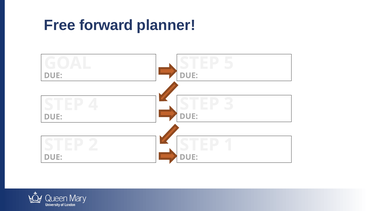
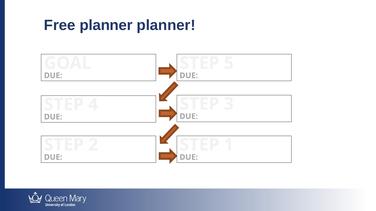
Free forward: forward -> planner
